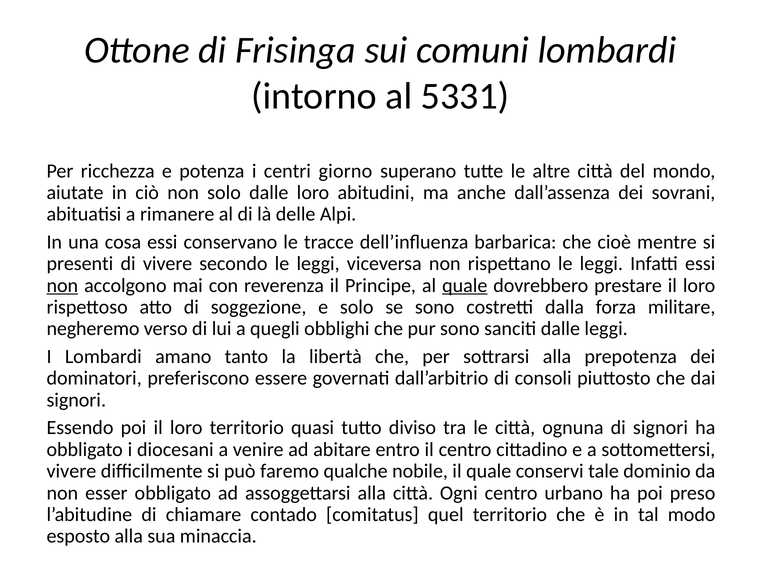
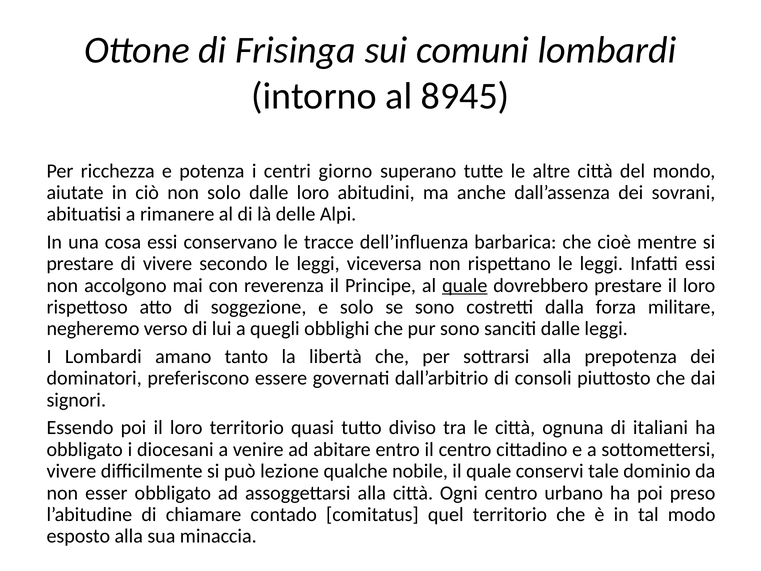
5331: 5331 -> 8945
presenti at (80, 264): presenti -> prestare
non at (62, 285) underline: present -> none
di signori: signori -> italiani
faremo: faremo -> lezione
